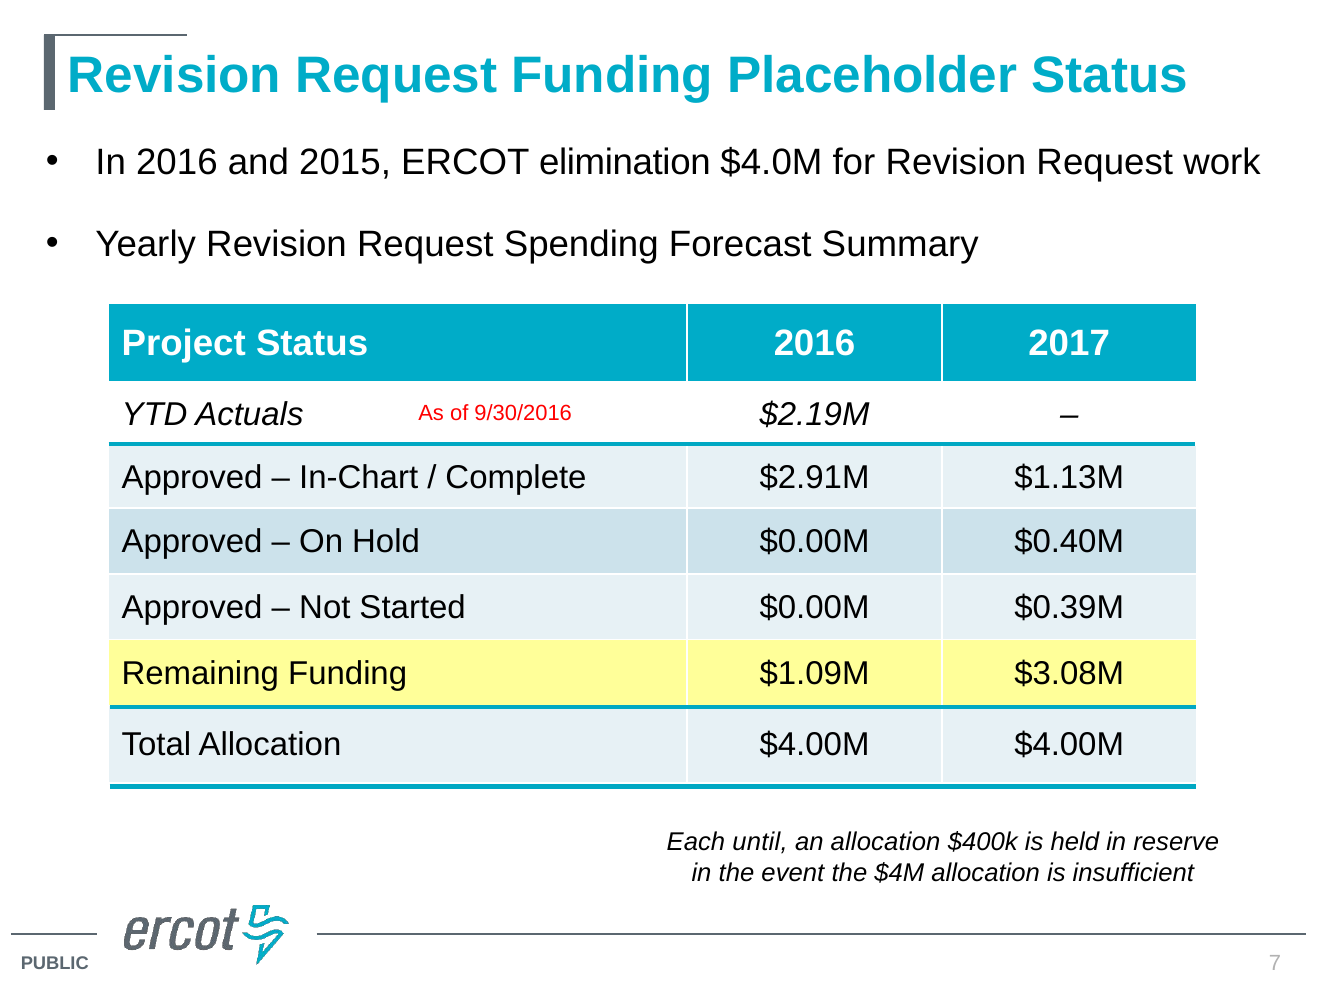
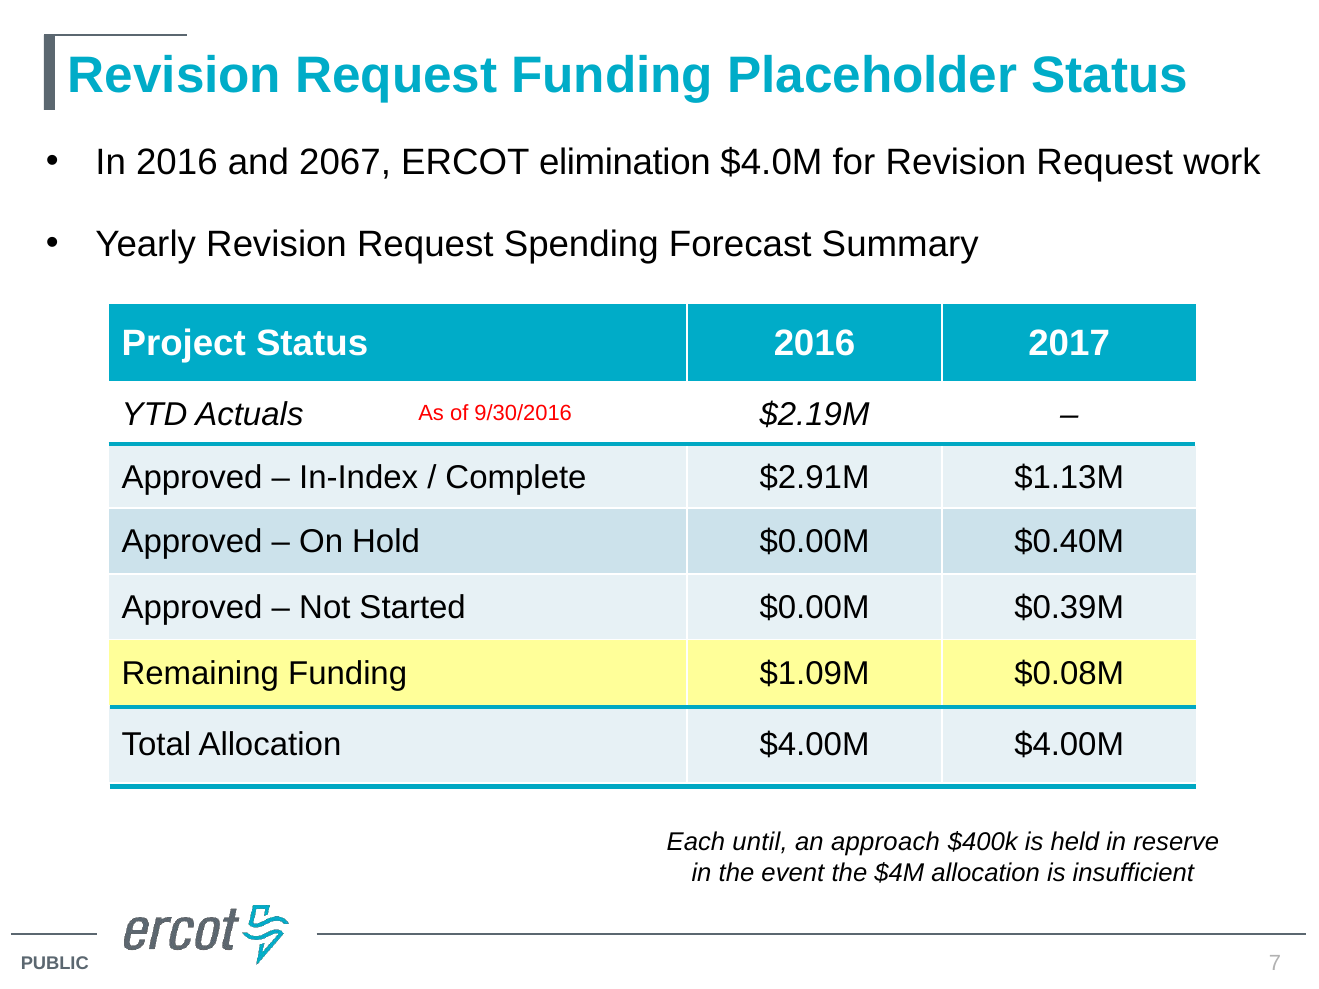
2015: 2015 -> 2067
In-Chart: In-Chart -> In-Index
$3.08M: $3.08M -> $0.08M
an allocation: allocation -> approach
